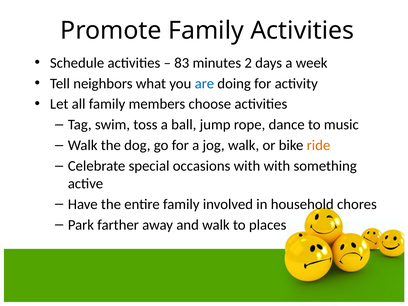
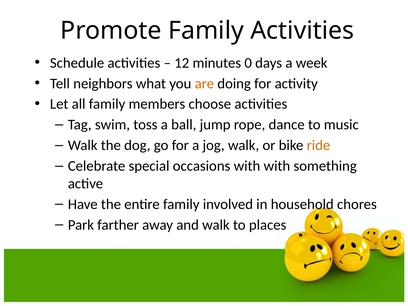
83: 83 -> 12
2: 2 -> 0
are colour: blue -> orange
